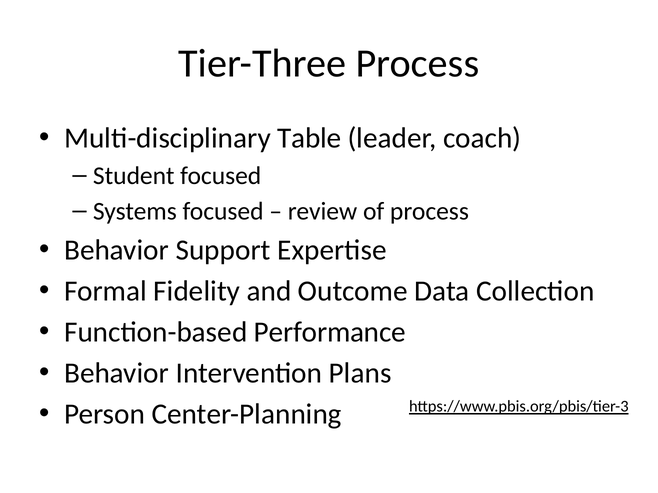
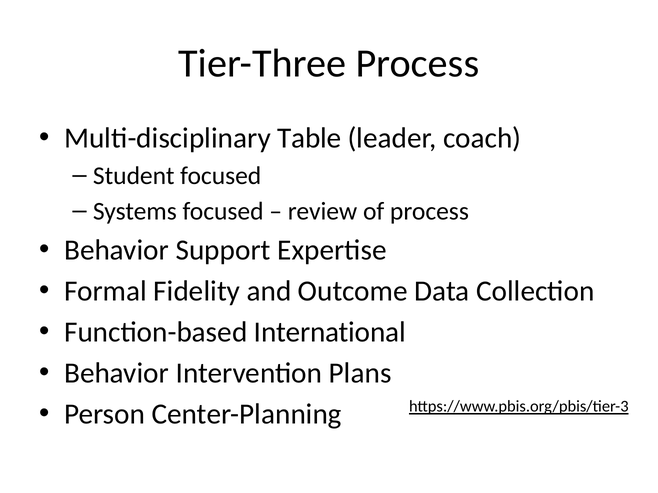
Performance: Performance -> International
